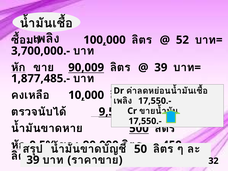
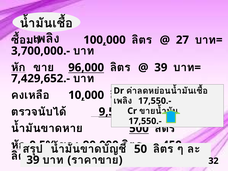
52: 52 -> 27
90,009: 90,009 -> 96,000
1,877,485.-: 1,877,485.- -> 7,429,652.-
